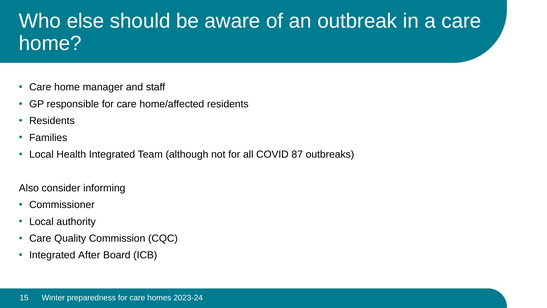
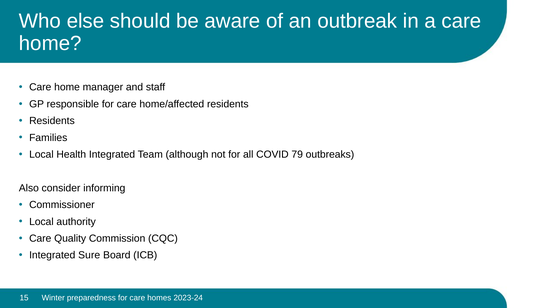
87: 87 -> 79
After: After -> Sure
